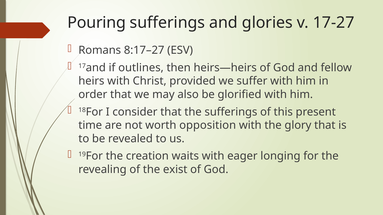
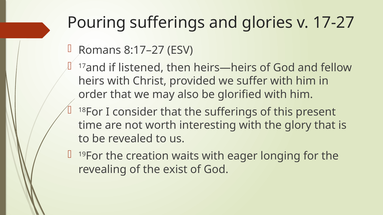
outlines: outlines -> listened
opposition: opposition -> interesting
